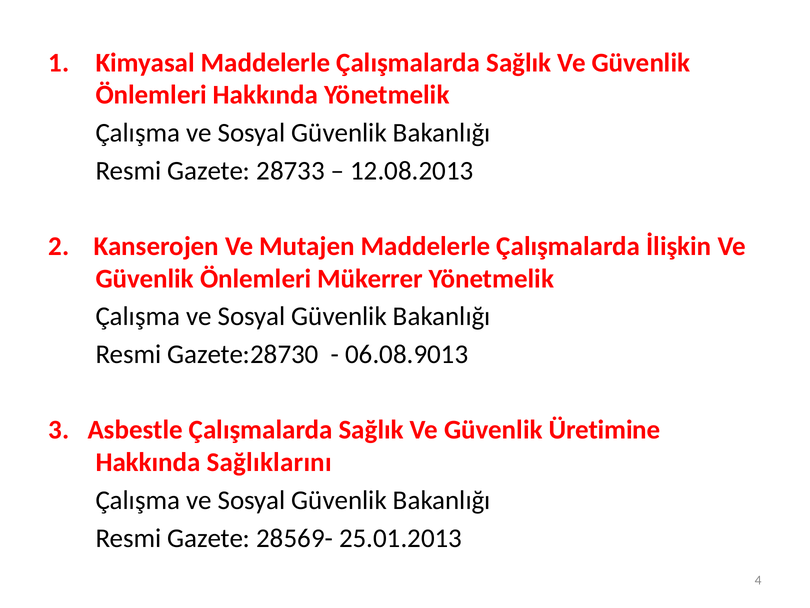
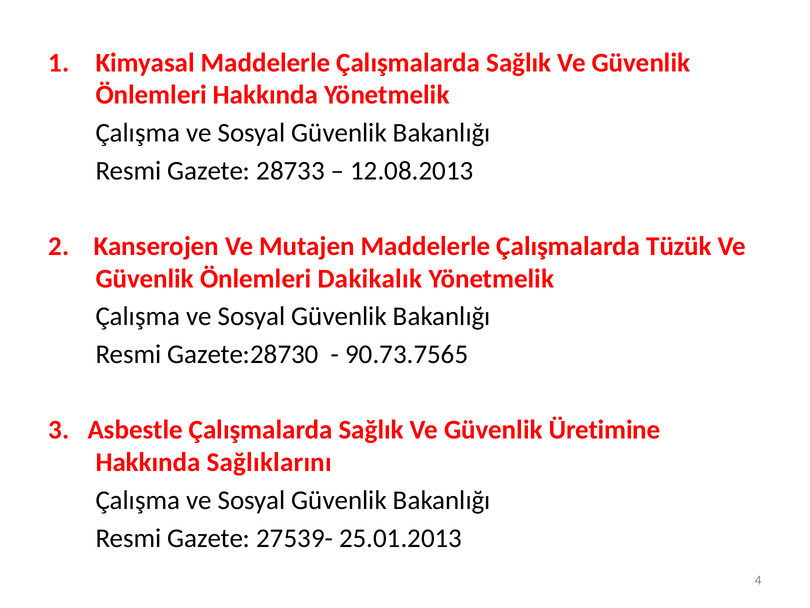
İlişkin: İlişkin -> Tüzük
Mükerrer: Mükerrer -> Dakikalık
06.08.9013: 06.08.9013 -> 90.73.7565
28569-: 28569- -> 27539-
